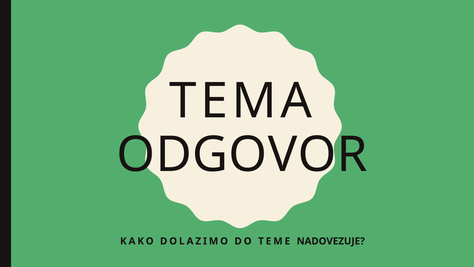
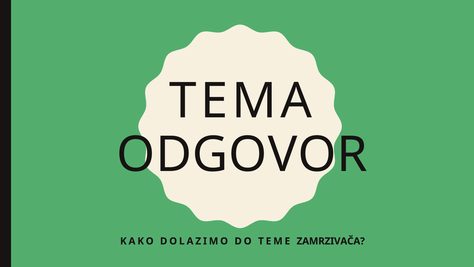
NADOVEZUJE: NADOVEZUJE -> ZAMRZIVAČA
